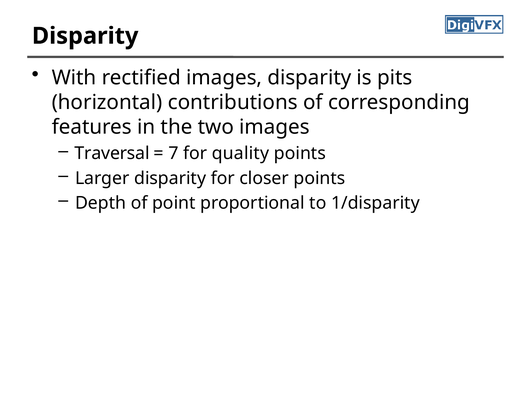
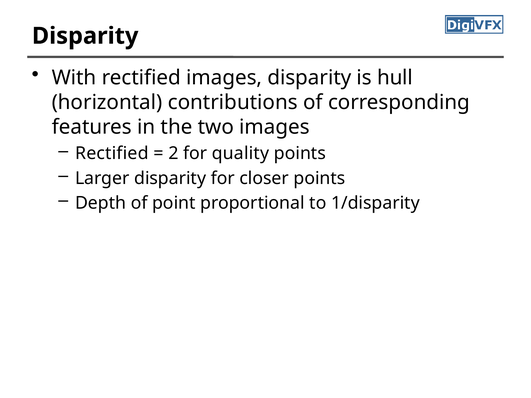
pits: pits -> hull
Traversal at (112, 154): Traversal -> Rectified
7: 7 -> 2
